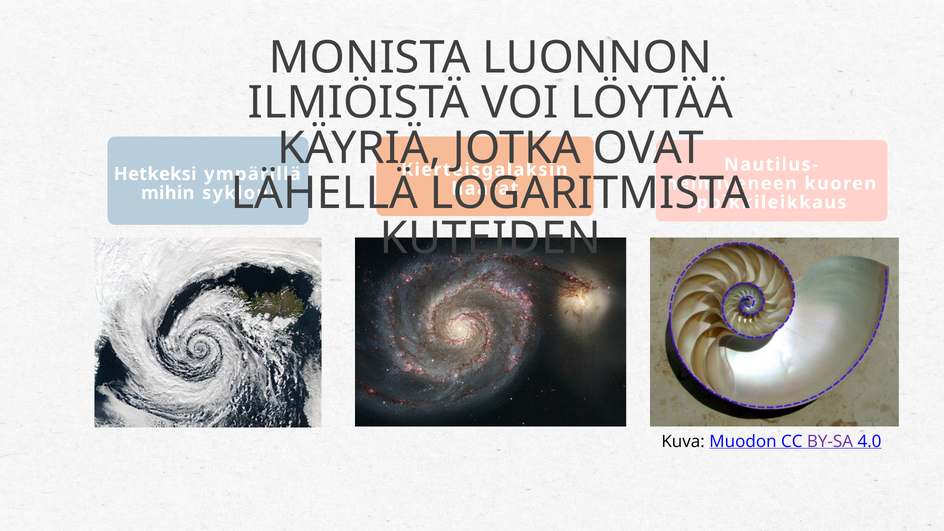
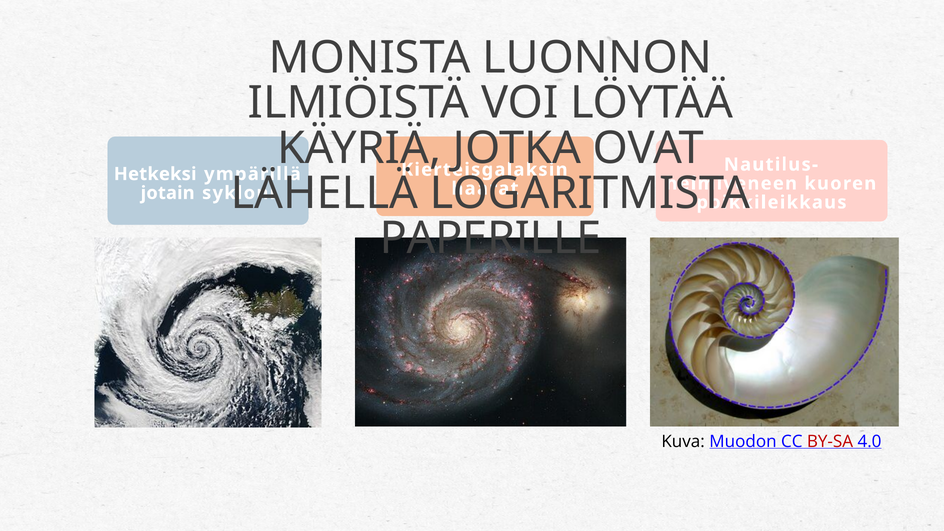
mihin: mihin -> jotain
KUTEIDEN: KUTEIDEN -> PAPERILLE
BY-SA colour: purple -> red
